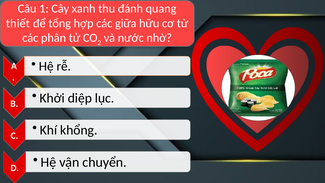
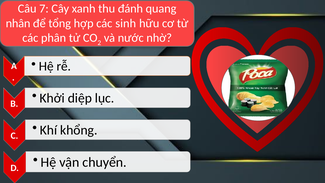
1: 1 -> 7
thiết: thiết -> nhân
giữa: giữa -> sinh
